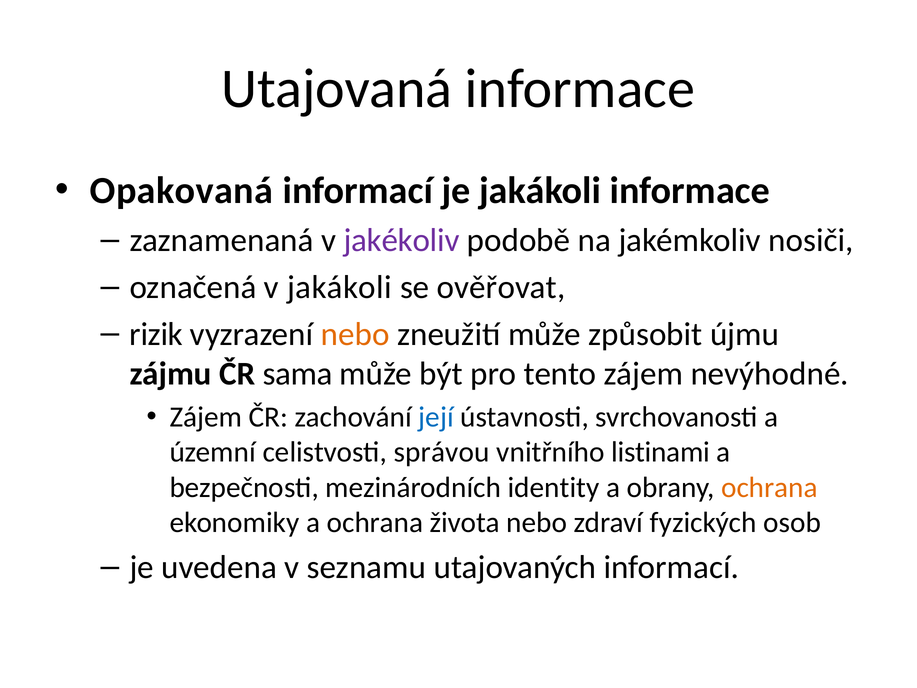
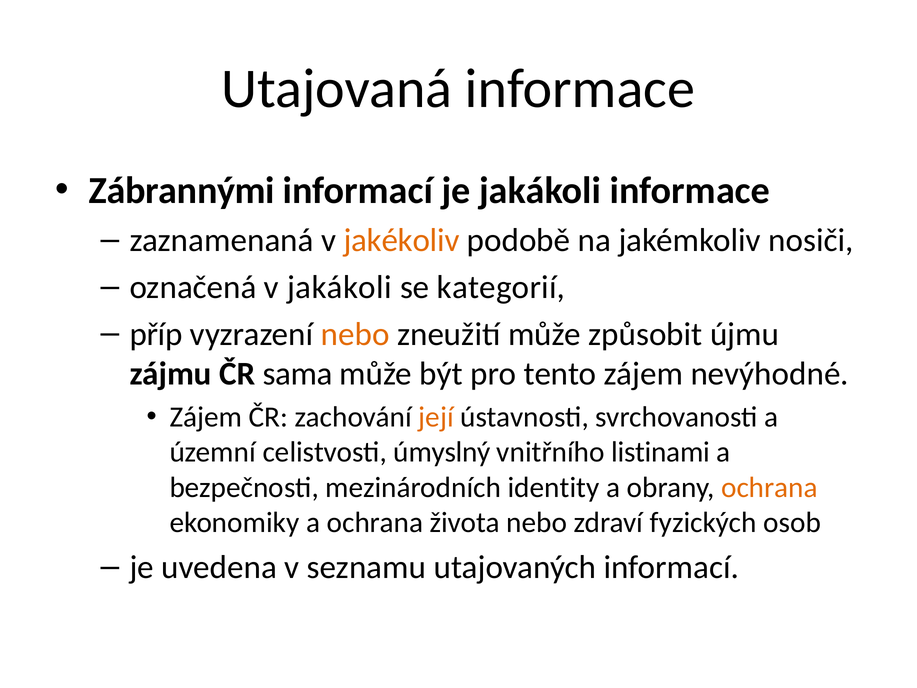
Opakovaná: Opakovaná -> Zábrannými
jakékoliv colour: purple -> orange
ověřovat: ověřovat -> kategorií
rizik: rizik -> příp
její colour: blue -> orange
správou: správou -> úmyslný
